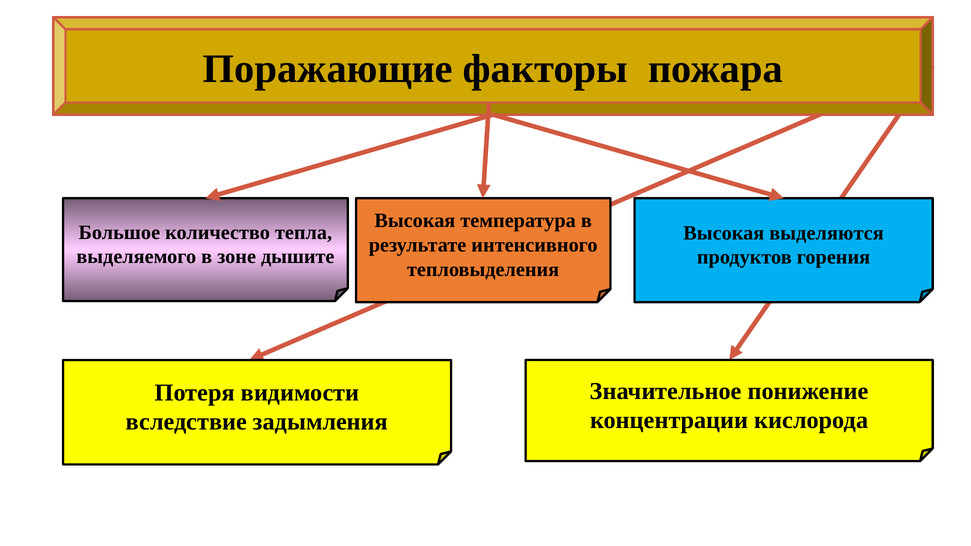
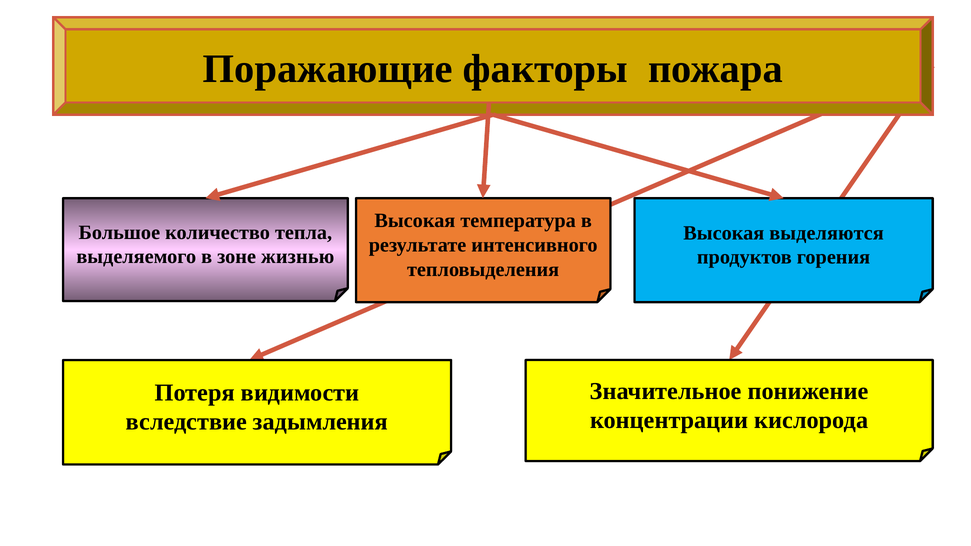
дышите: дышите -> жизнью
